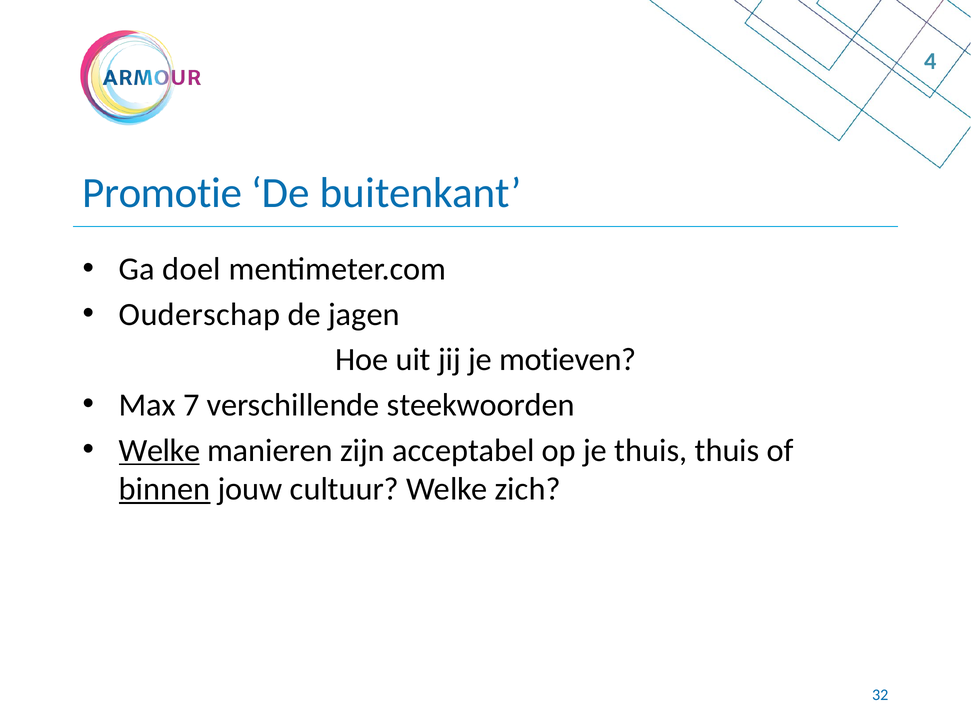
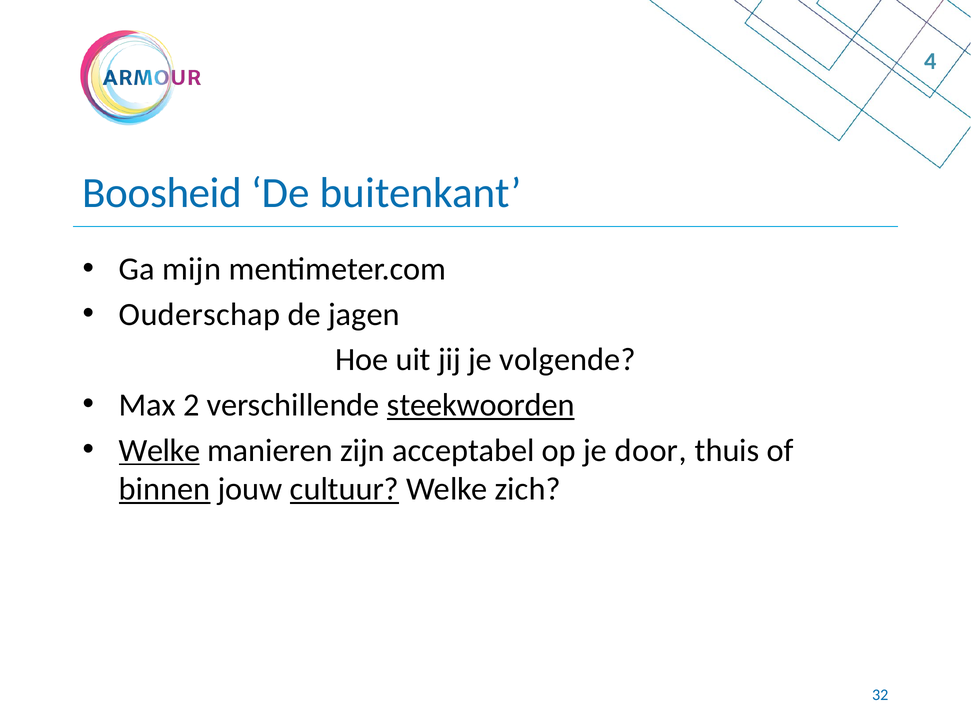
Promotie: Promotie -> Boosheid
doel: doel -> mijn
motieven: motieven -> volgende
7: 7 -> 2
steekwoorden underline: none -> present
je thuis: thuis -> door
cultuur underline: none -> present
